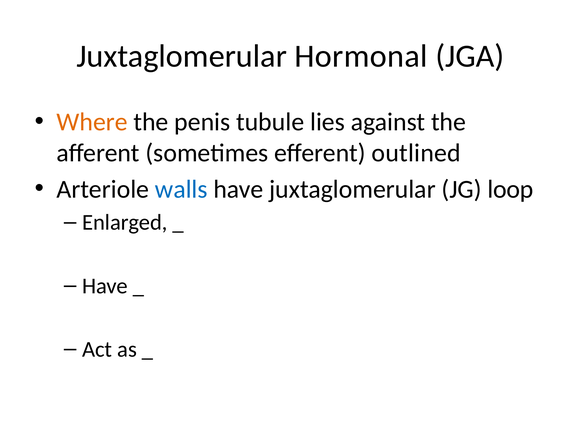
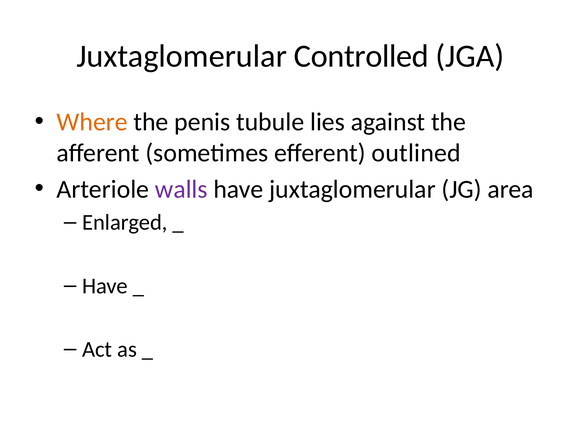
Hormonal: Hormonal -> Controlled
walls colour: blue -> purple
loop: loop -> area
